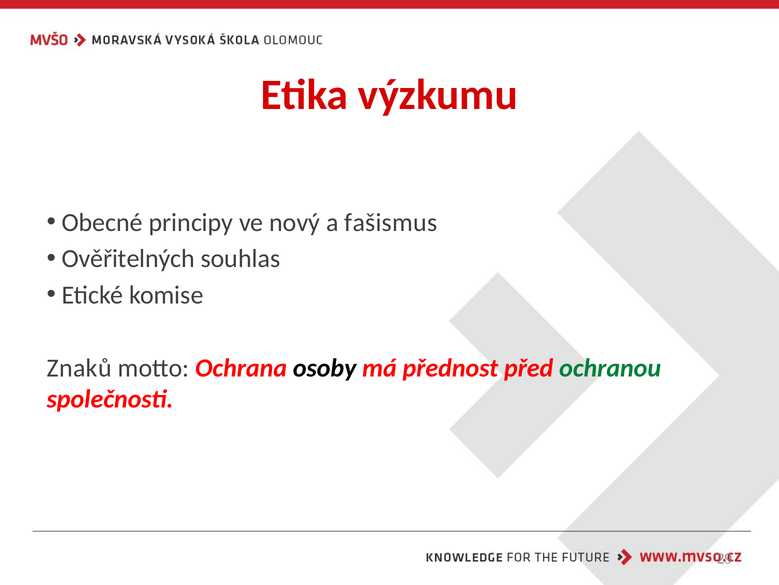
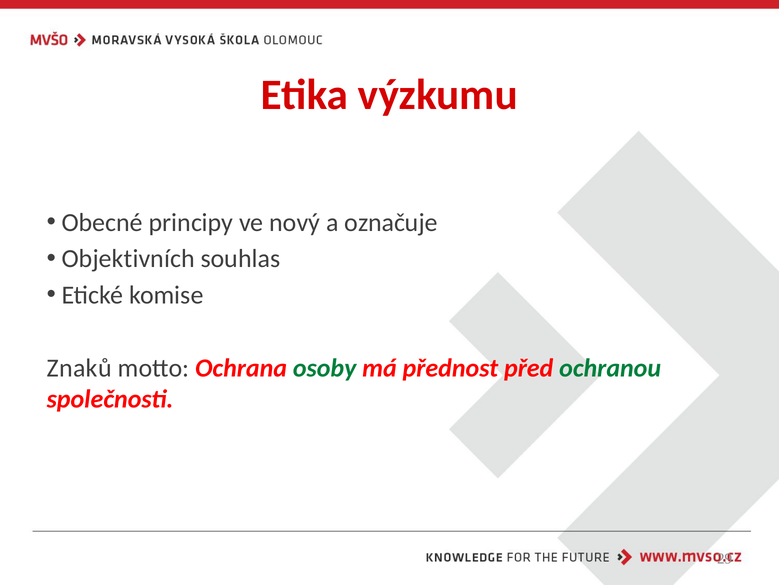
fašismus: fašismus -> označuje
Ověřitelných: Ověřitelných -> Objektivních
osoby colour: black -> green
